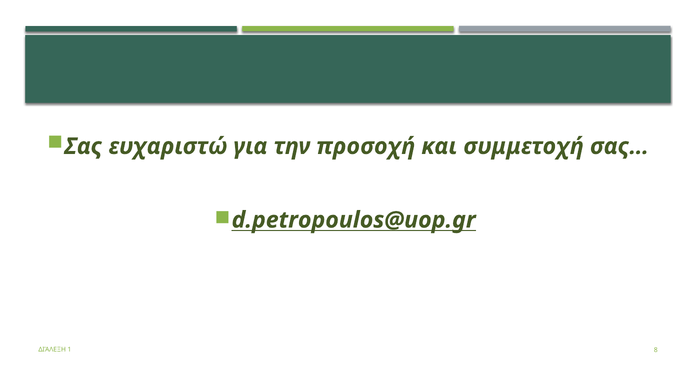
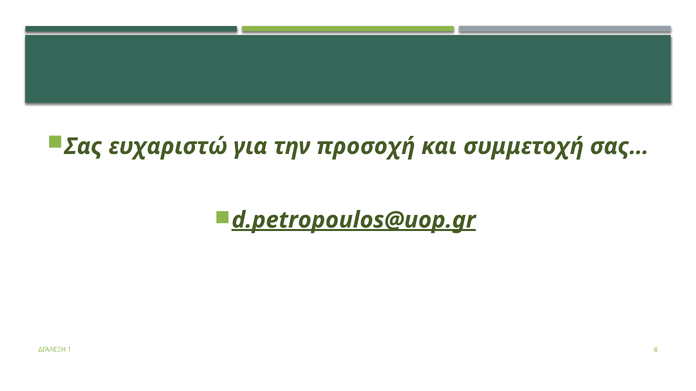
d.petropoulos@uop.gr underline: none -> present
